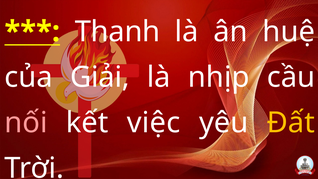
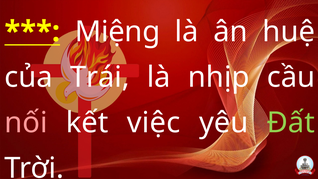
Thanh: Thanh -> Miệng
Giải: Giải -> Trái
Đất colour: yellow -> light green
